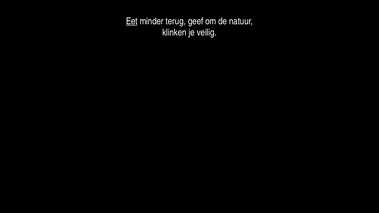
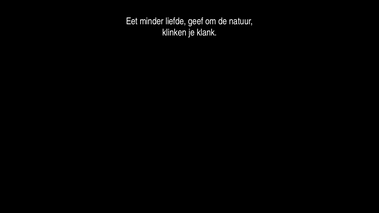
Eet underline: present -> none
terug: terug -> liefde
veilig: veilig -> klank
